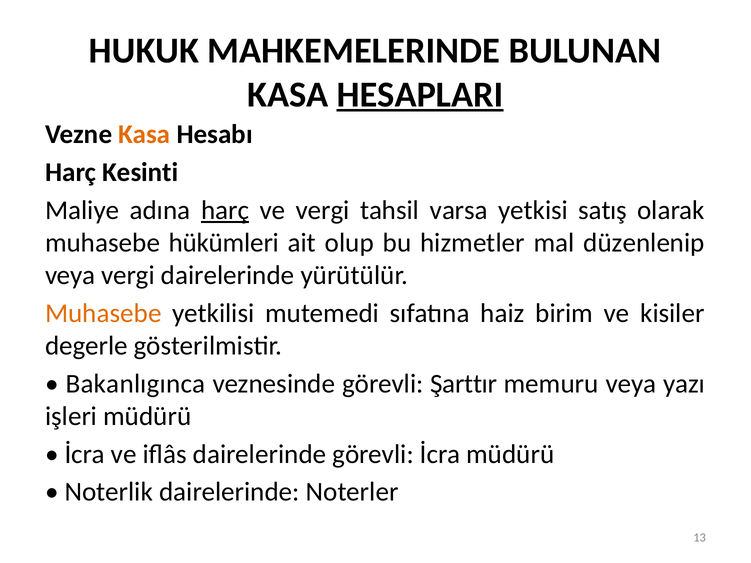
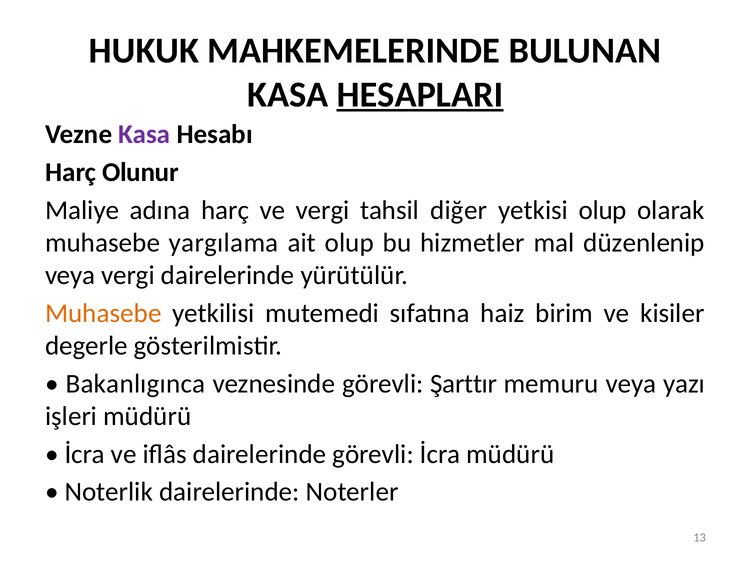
Kasa at (144, 135) colour: orange -> purple
Kesinti: Kesinti -> Olunur
harç at (225, 210) underline: present -> none
varsa: varsa -> diğer
yetkisi satış: satış -> olup
hükümleri: hükümleri -> yargılama
